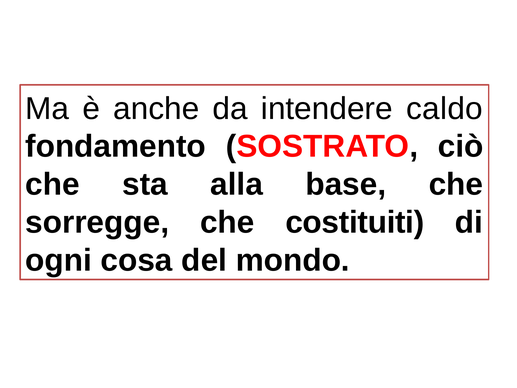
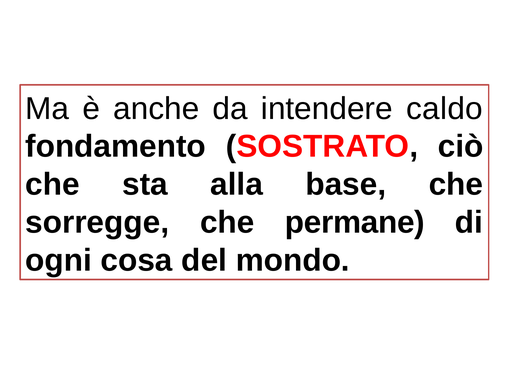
costituiti: costituiti -> permane
